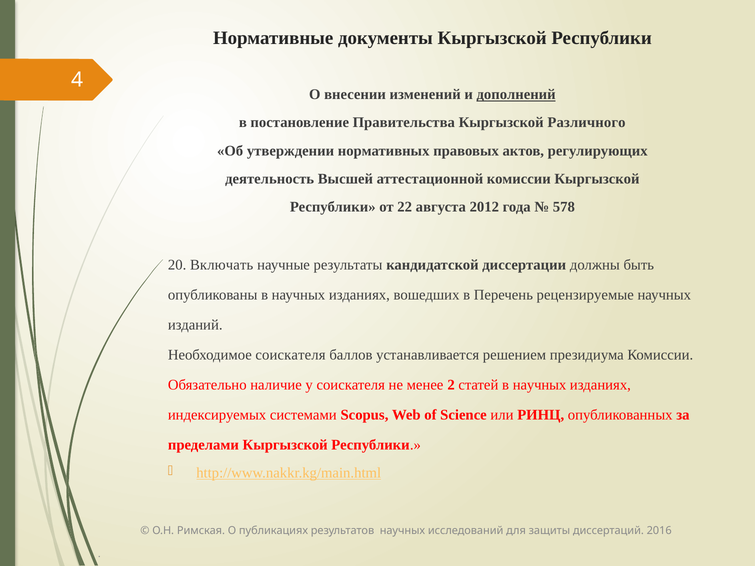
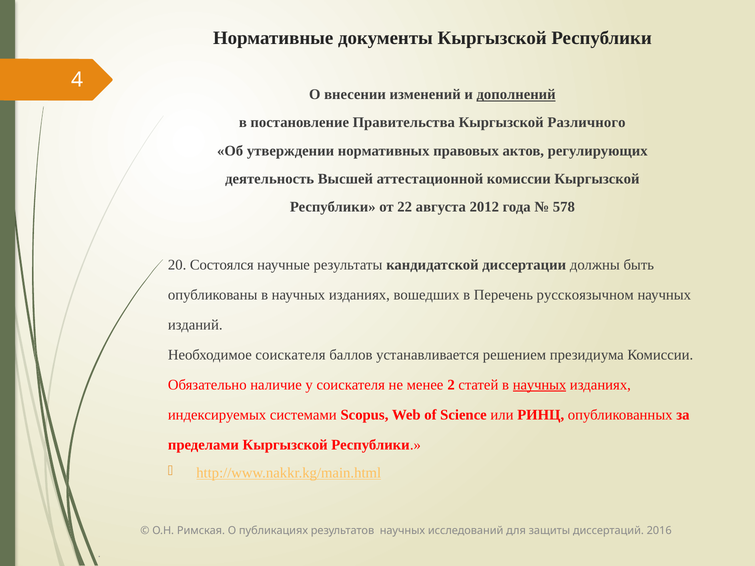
Включать: Включать -> Состоялся
рецензируемые: рецензируемые -> русскоязычном
научных at (540, 385) underline: none -> present
